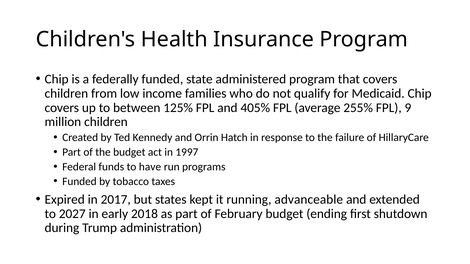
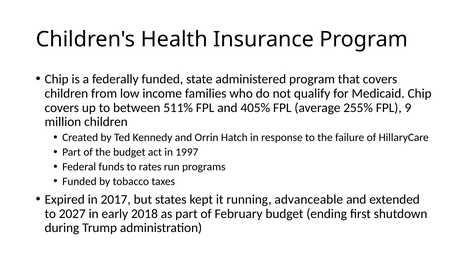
125%: 125% -> 511%
have: have -> rates
